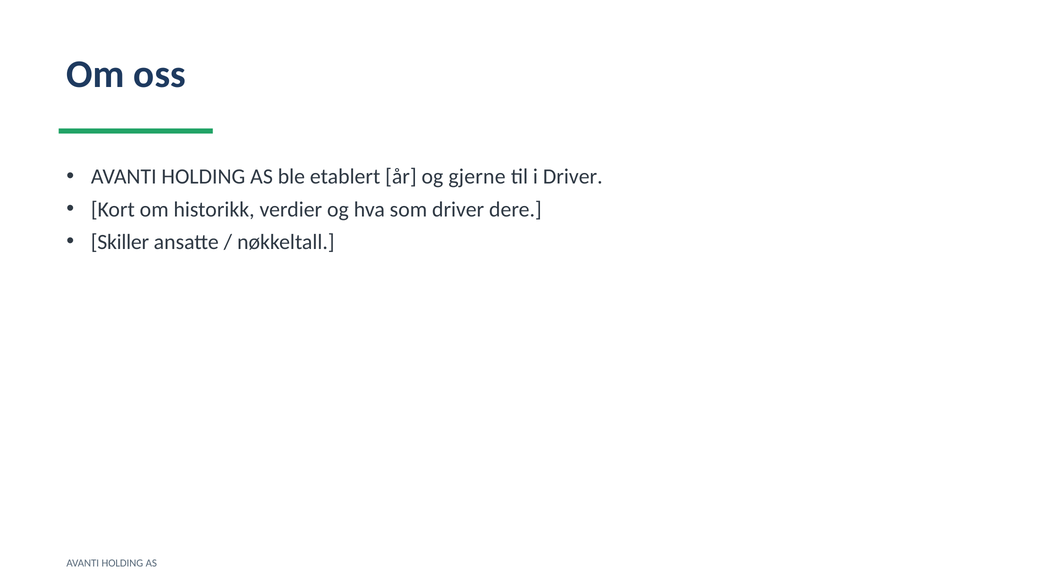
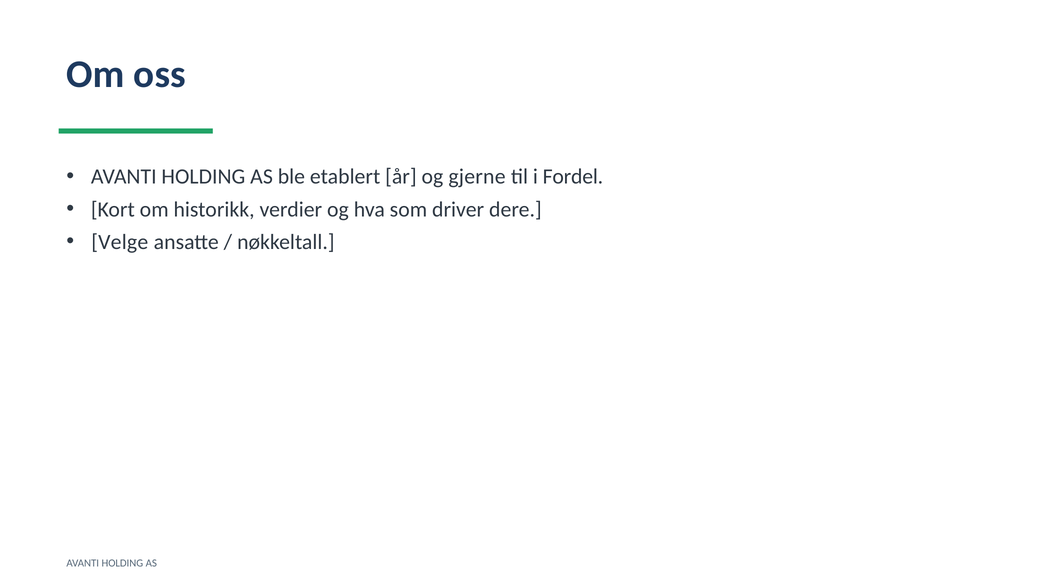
i Driver: Driver -> Fordel
Skiller: Skiller -> Velge
